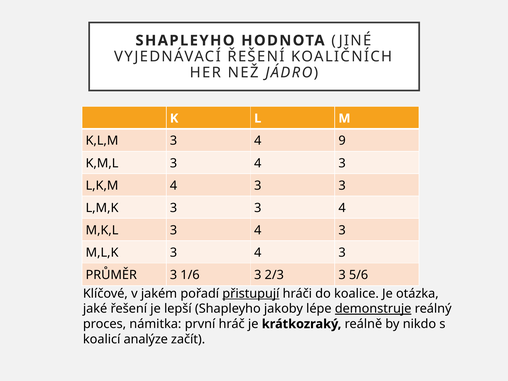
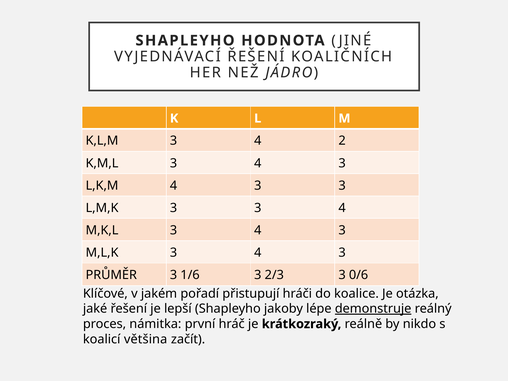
9: 9 -> 2
5/6: 5/6 -> 0/6
přistupují underline: present -> none
analýze: analýze -> většina
